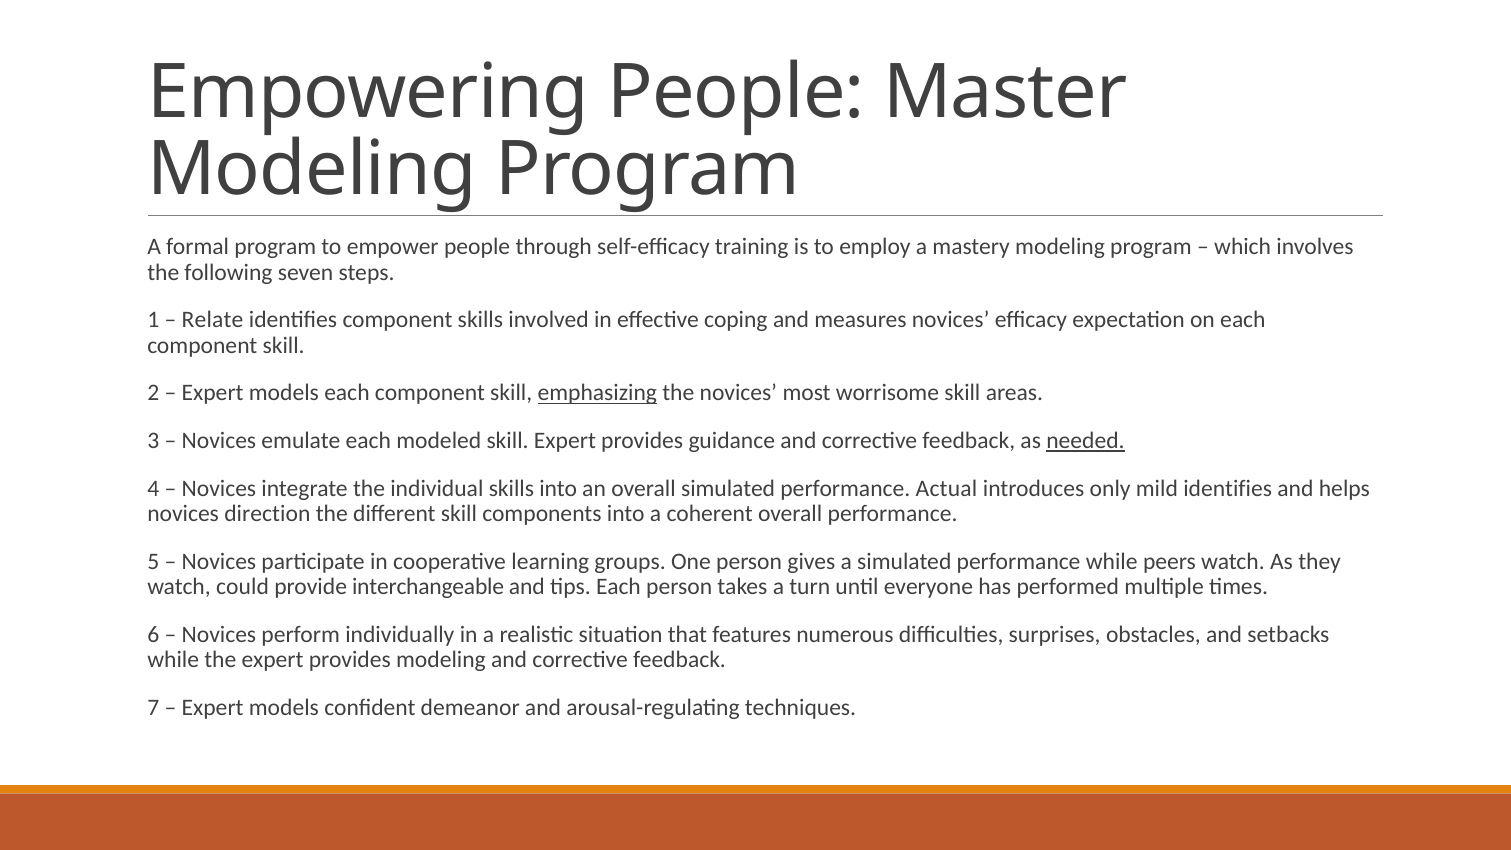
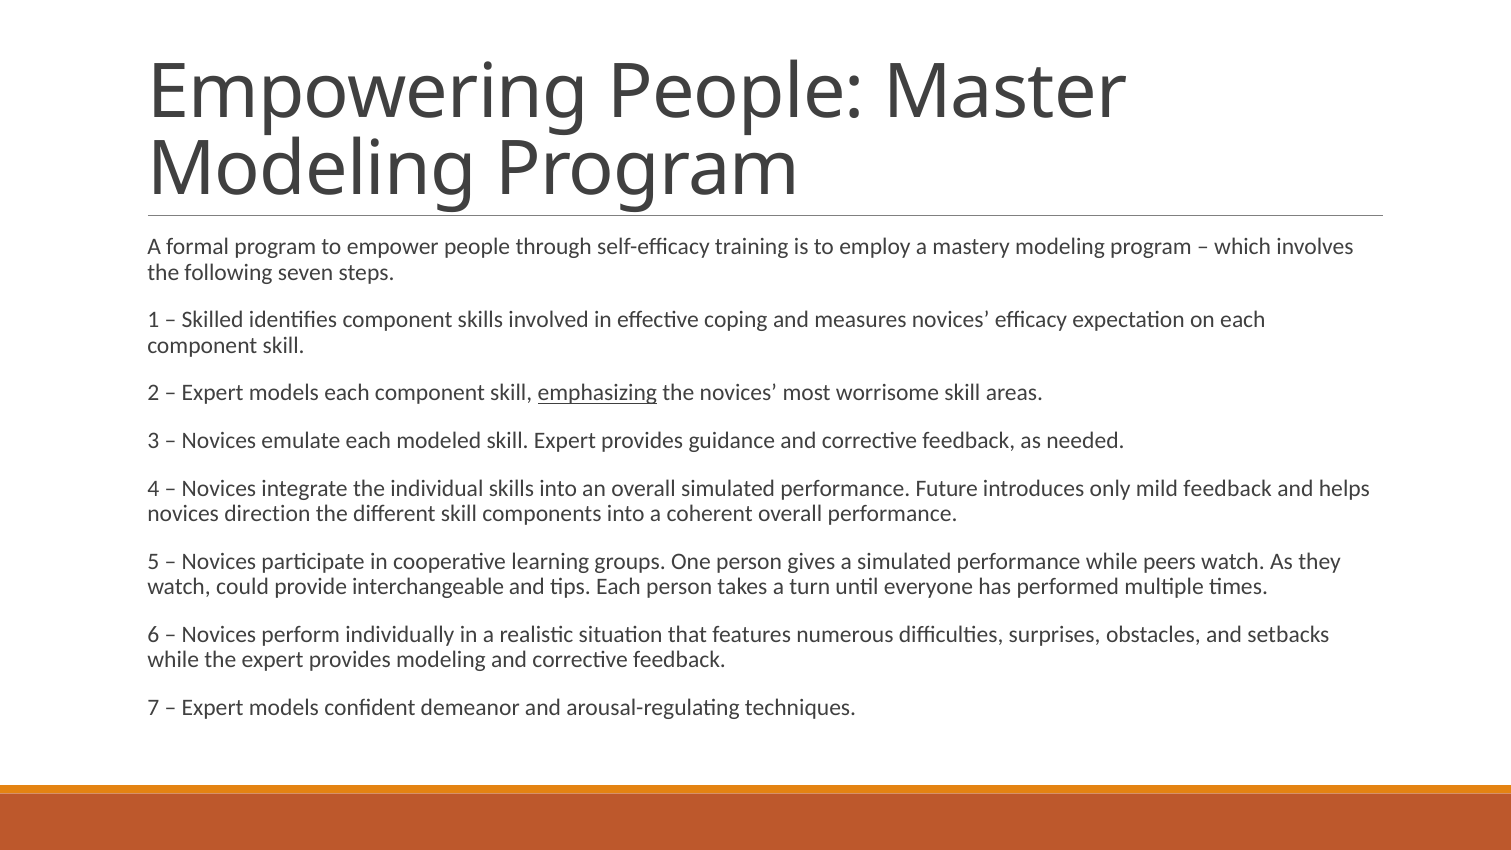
Relate: Relate -> Skilled
needed underline: present -> none
Actual: Actual -> Future
mild identifies: identifies -> feedback
